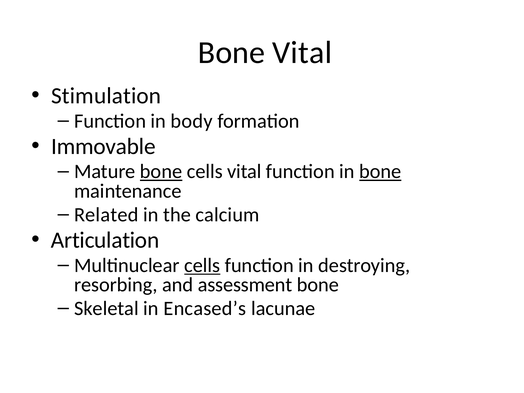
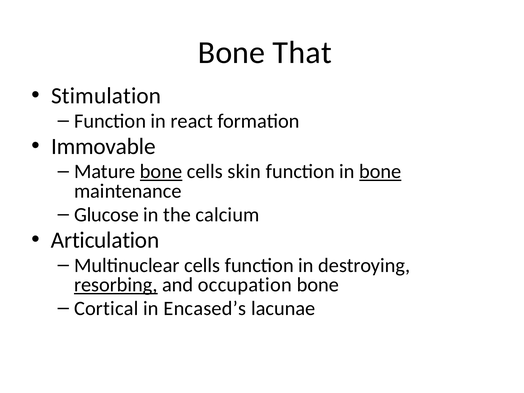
Bone Vital: Vital -> That
body: body -> react
cells vital: vital -> skin
Related: Related -> Glucose
cells at (202, 265) underline: present -> none
resorbing underline: none -> present
assessment: assessment -> occupation
Skeletal: Skeletal -> Cortical
